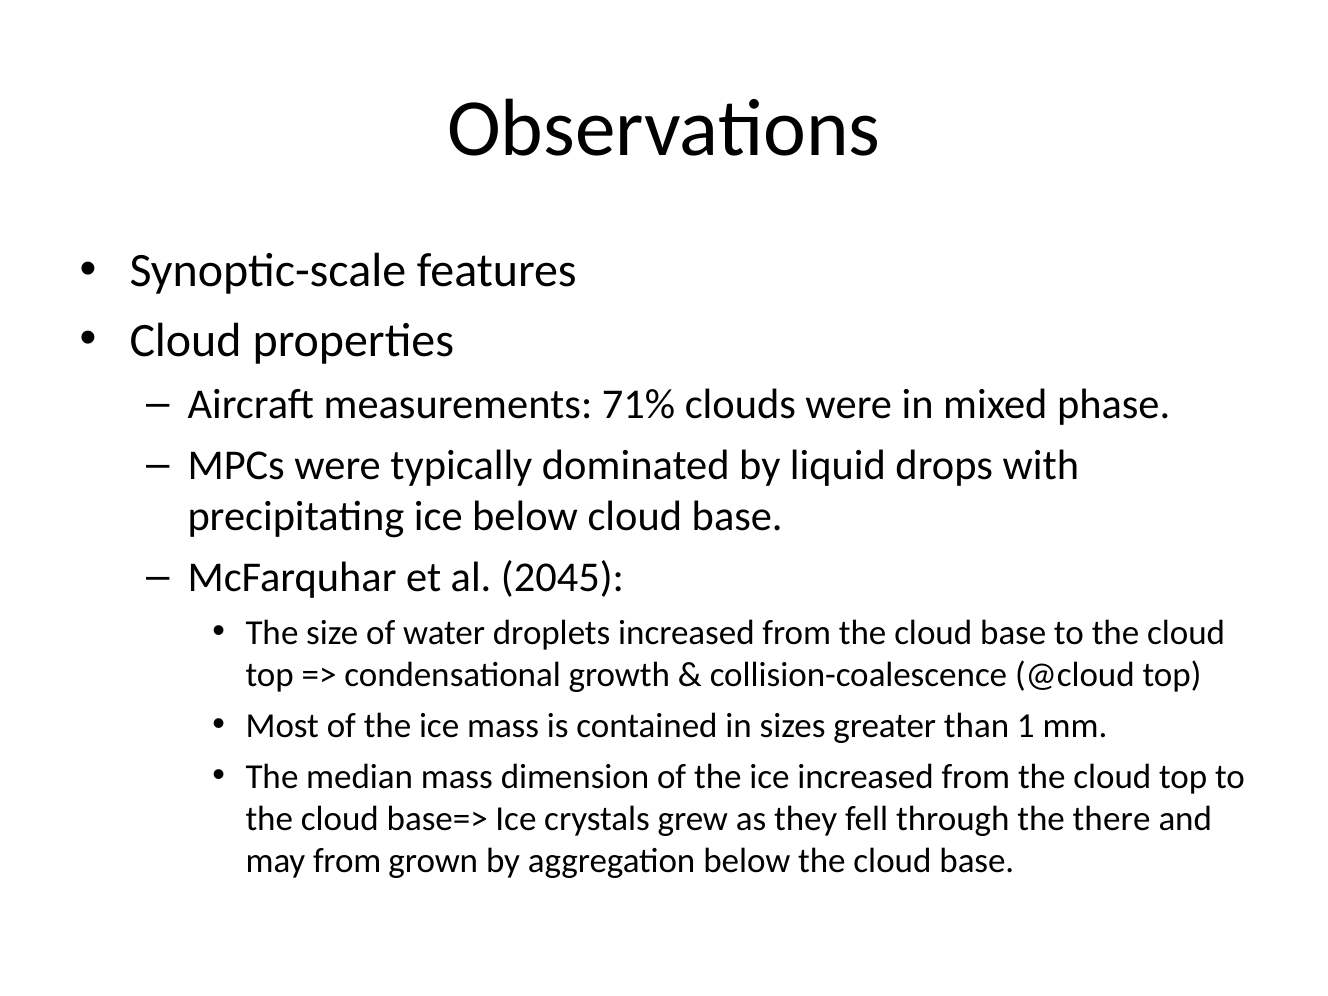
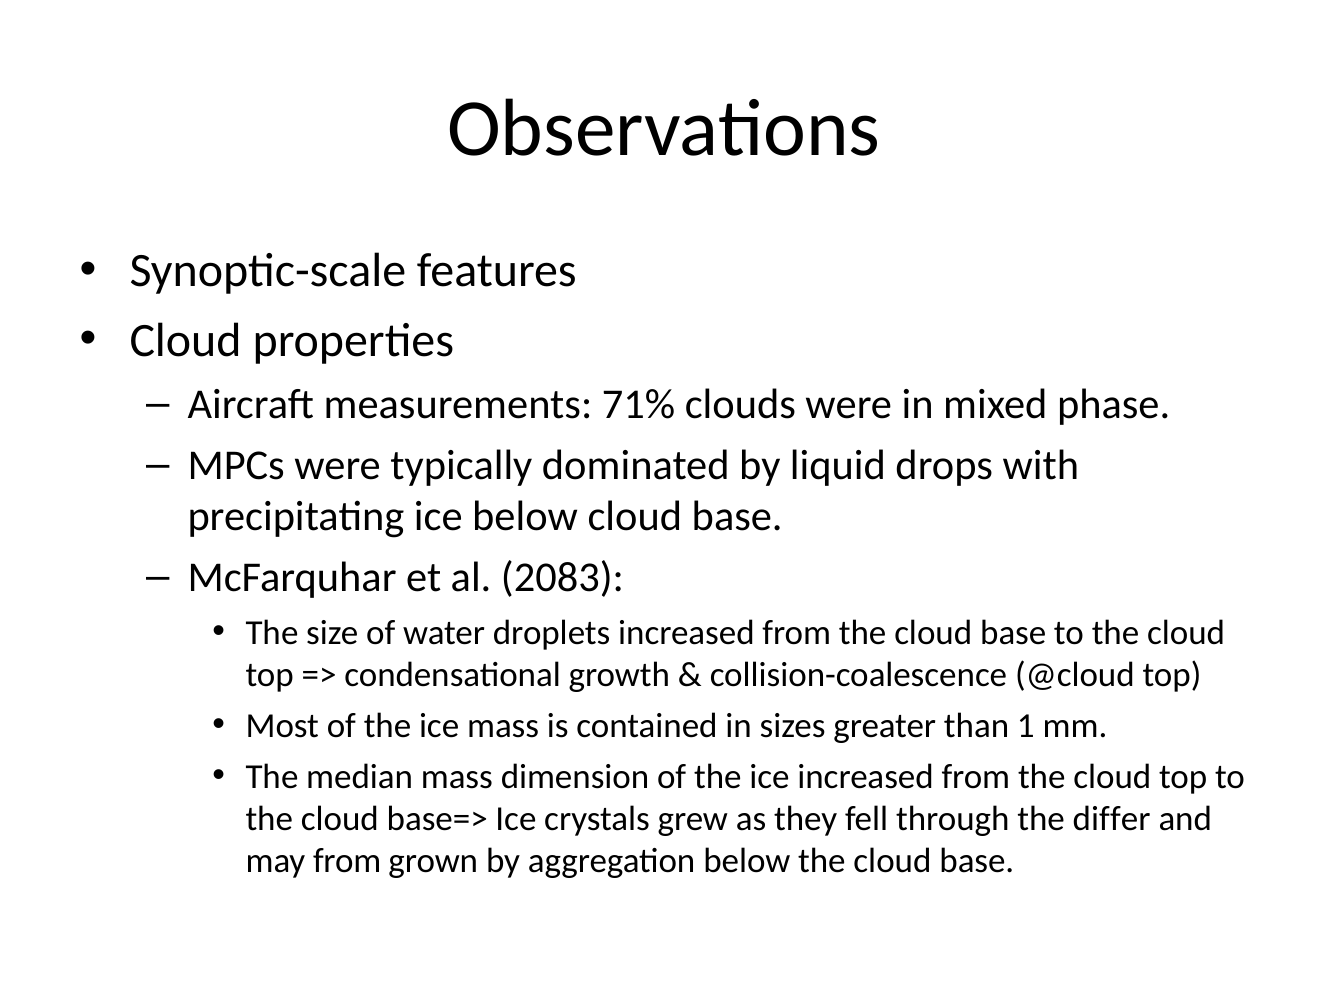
2045: 2045 -> 2083
there: there -> differ
